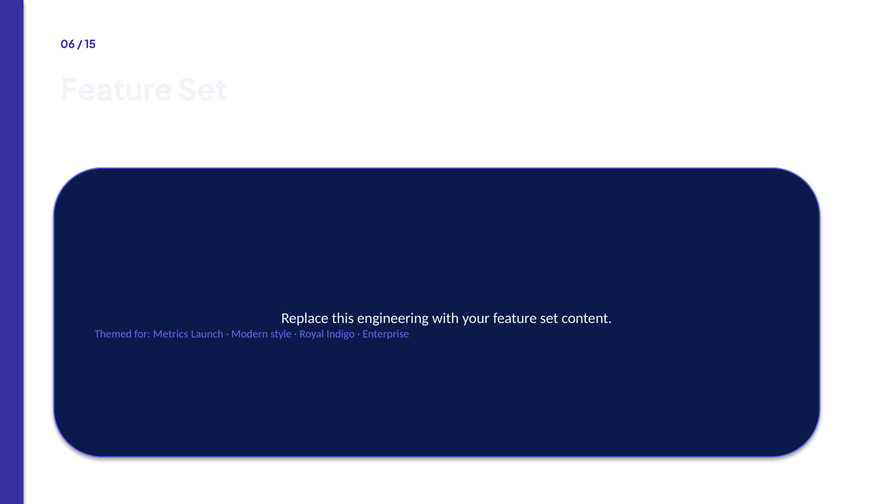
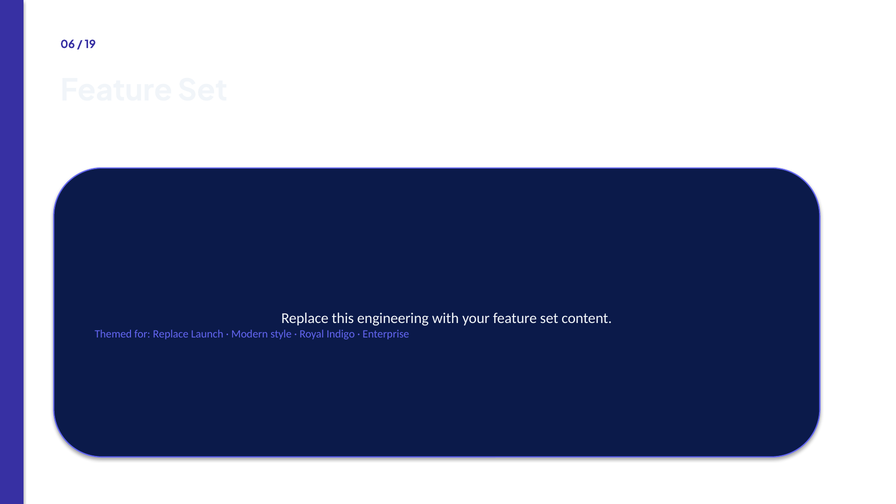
15: 15 -> 19
for Metrics: Metrics -> Replace
